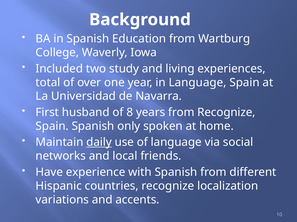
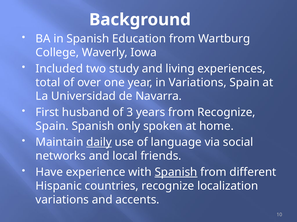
in Language: Language -> Variations
8: 8 -> 3
Spanish at (176, 173) underline: none -> present
